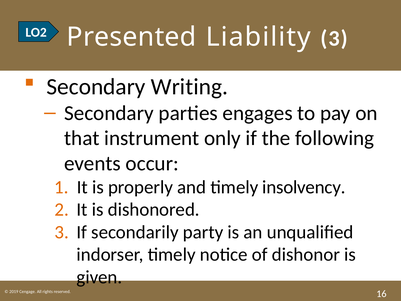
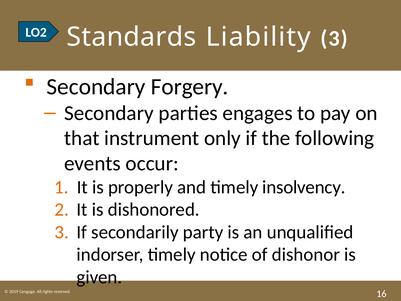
Presented: Presented -> Standards
Writing: Writing -> Forgery
